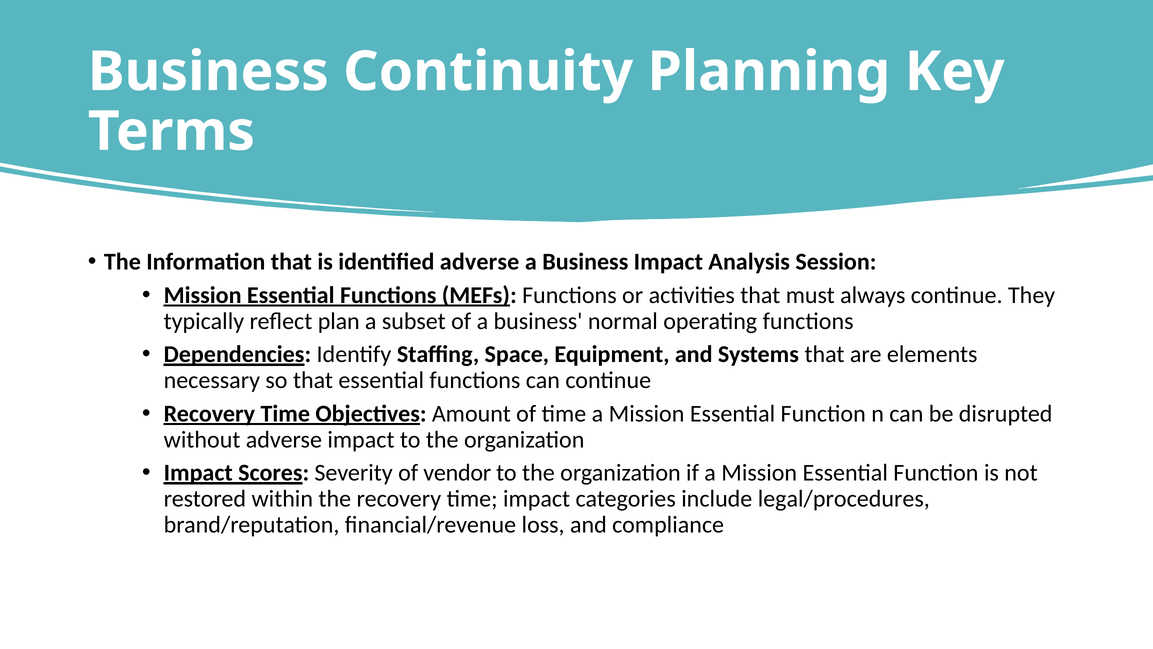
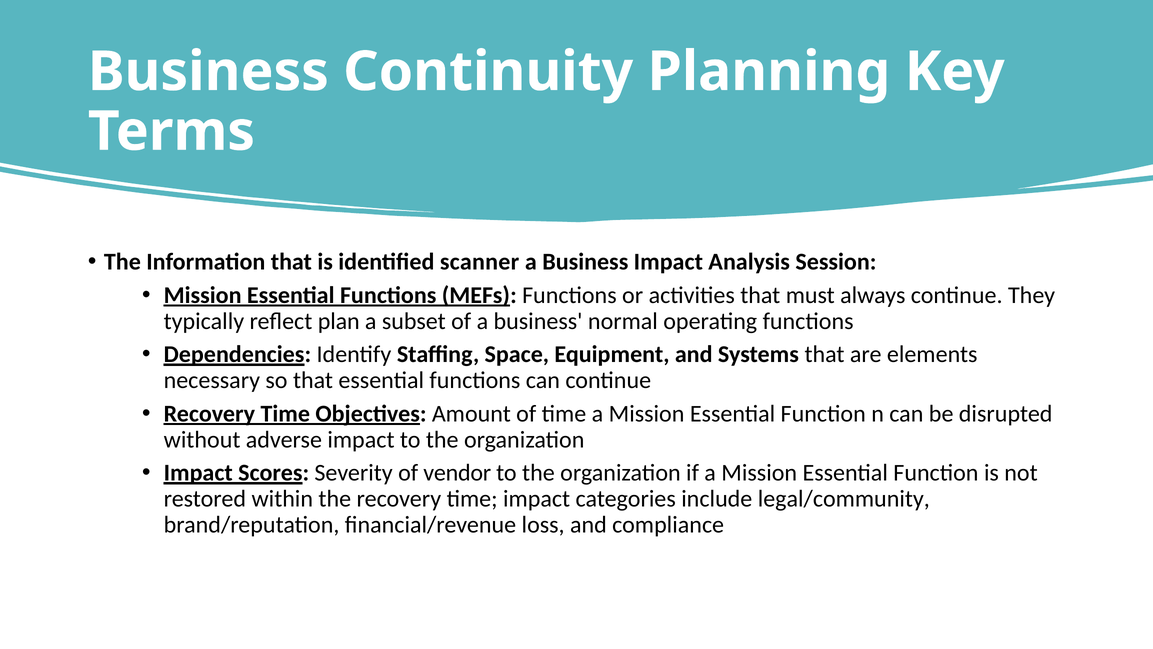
identified adverse: adverse -> scanner
legal/procedures: legal/procedures -> legal/community
